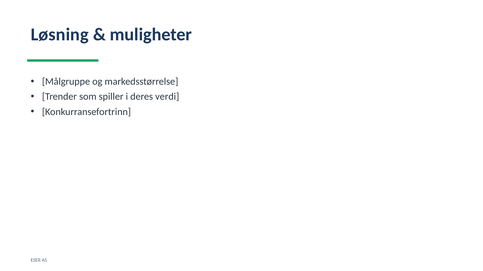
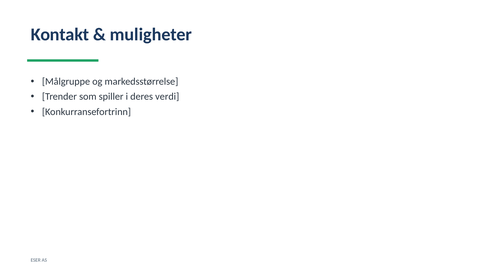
Løsning: Løsning -> Kontakt
